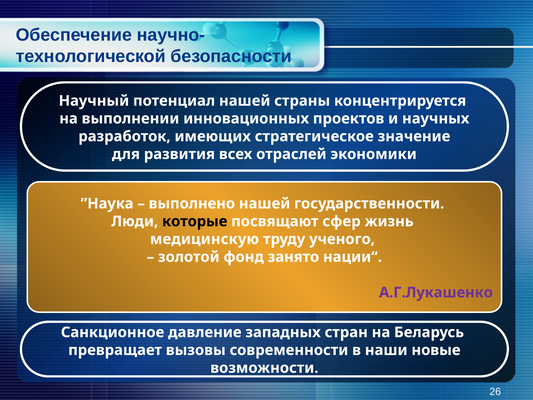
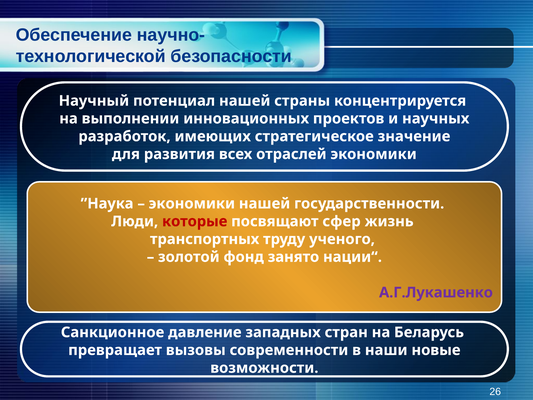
выполнено at (192, 203): выполнено -> экономики
которые colour: black -> red
медицинскую: медицинскую -> транспортных
